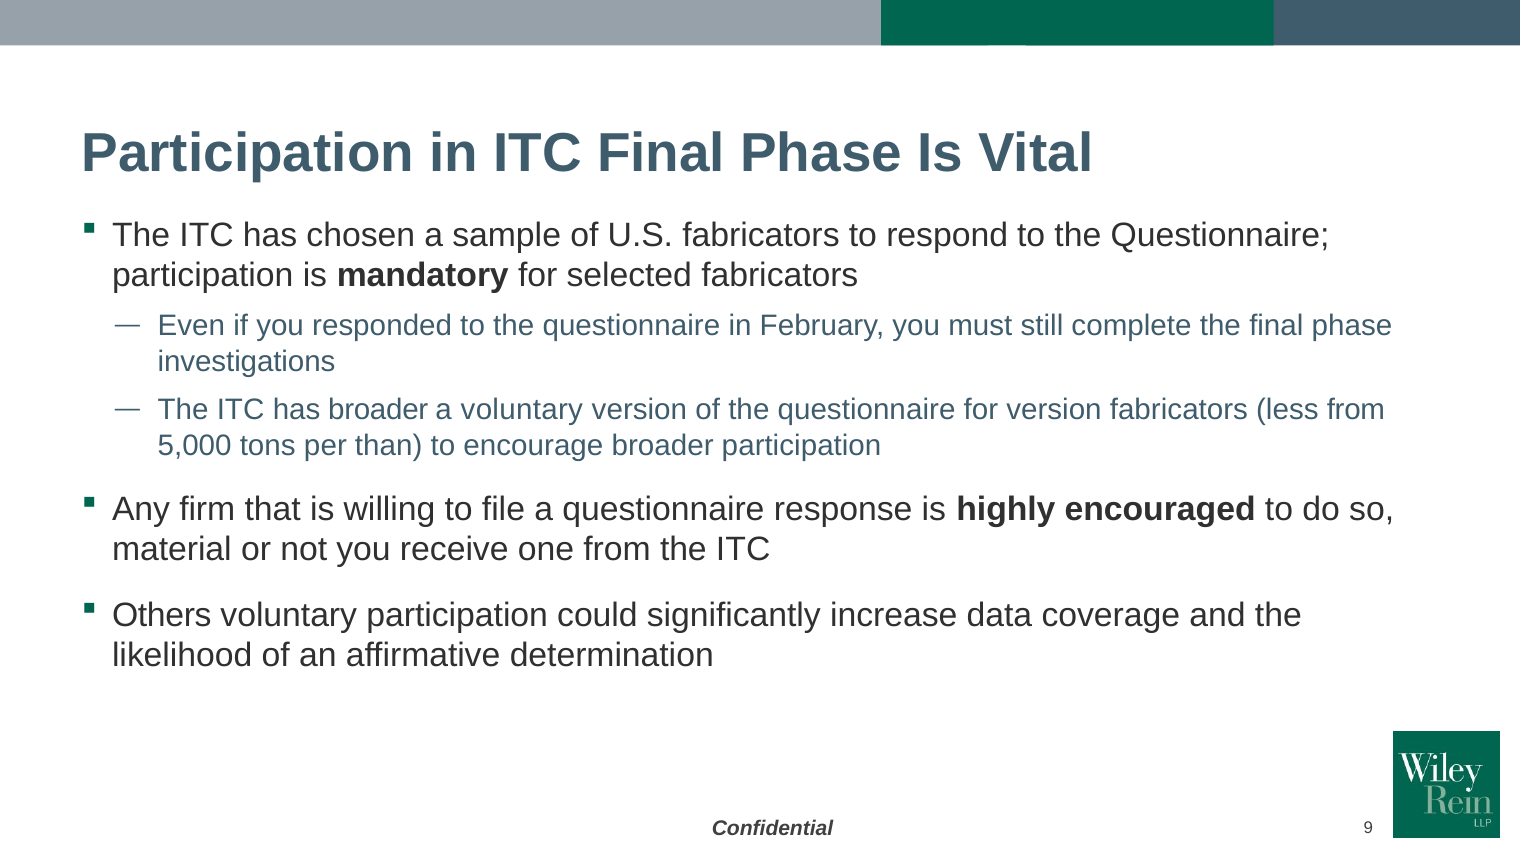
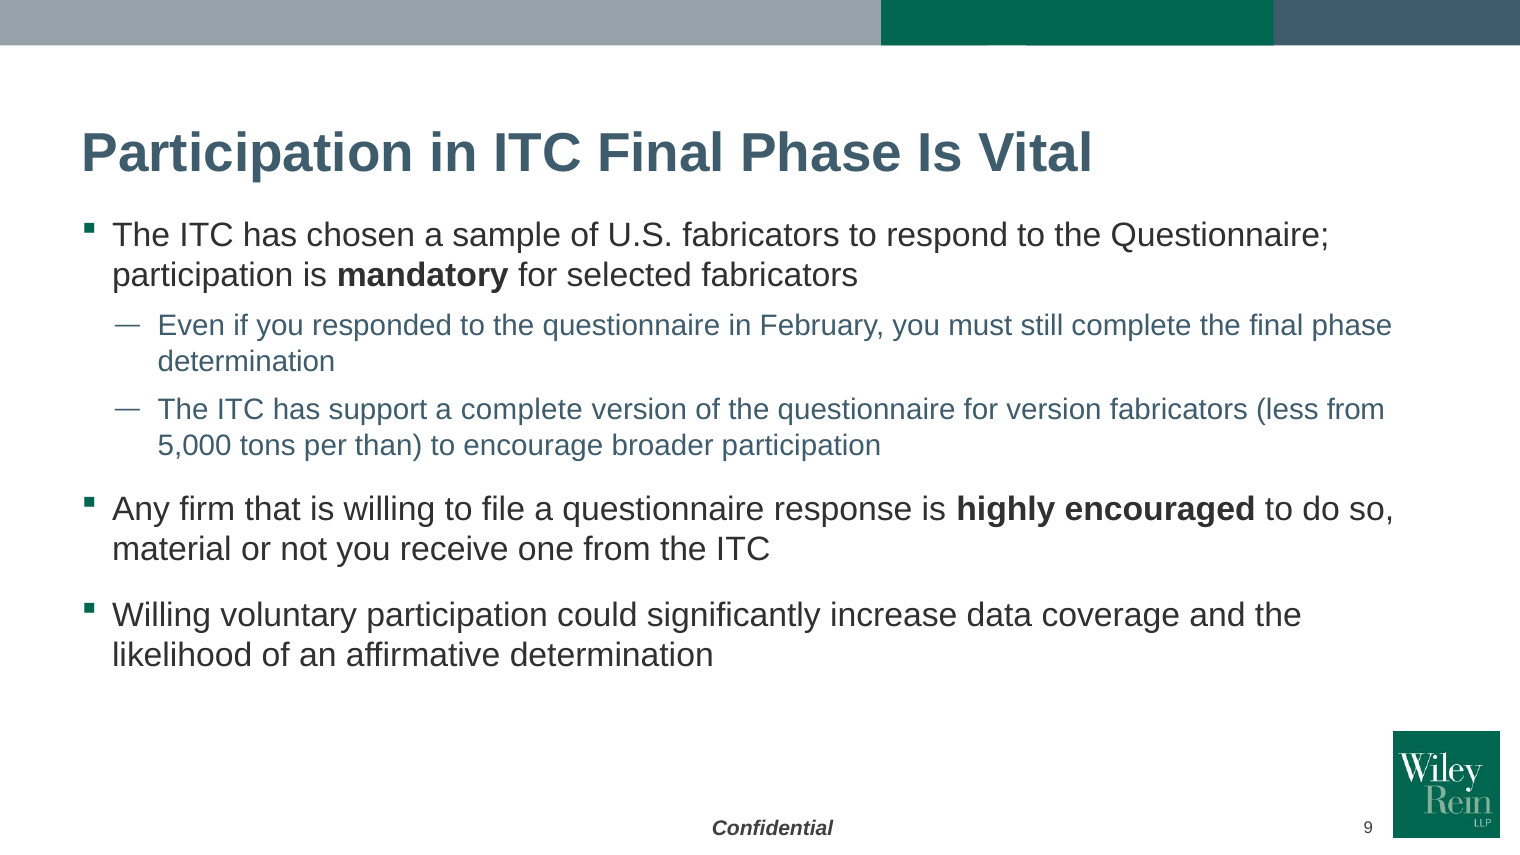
investigations at (247, 362): investigations -> determination
has broader: broader -> support
a voluntary: voluntary -> complete
Others at (162, 615): Others -> Willing
